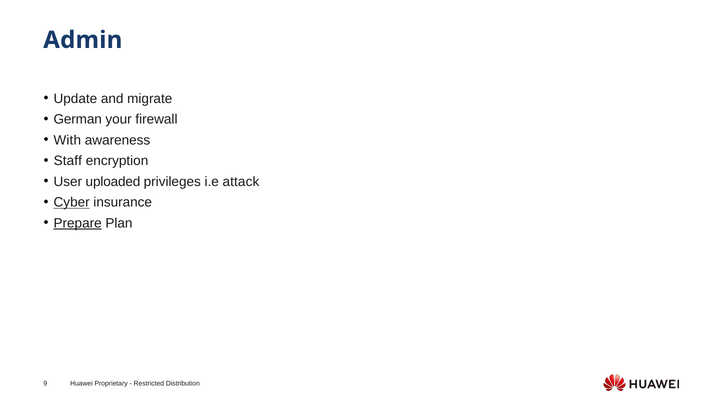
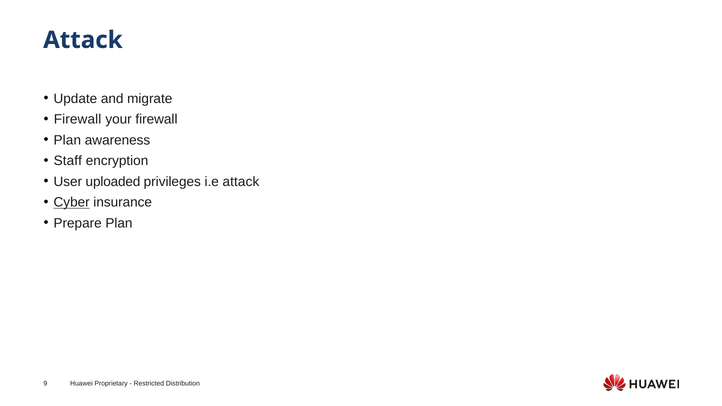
Admin at (83, 40): Admin -> Attack
German at (78, 119): German -> Firewall
With at (67, 140): With -> Plan
Prepare underline: present -> none
